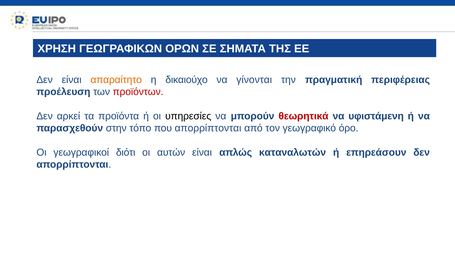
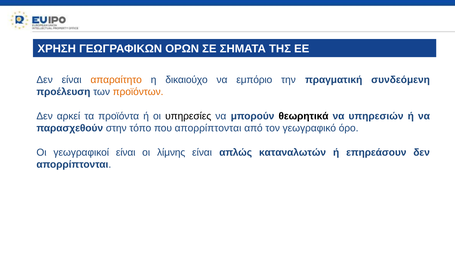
γίνονται: γίνονται -> εμπόριο
περιφέρειας: περιφέρειας -> συνδεόμενη
προϊόντων colour: red -> orange
θεωρητικά colour: red -> black
υφιστάμενη: υφιστάμενη -> υπηρεσιών
γεωγραφικοί διότι: διότι -> είναι
αυτών: αυτών -> λίμνης
